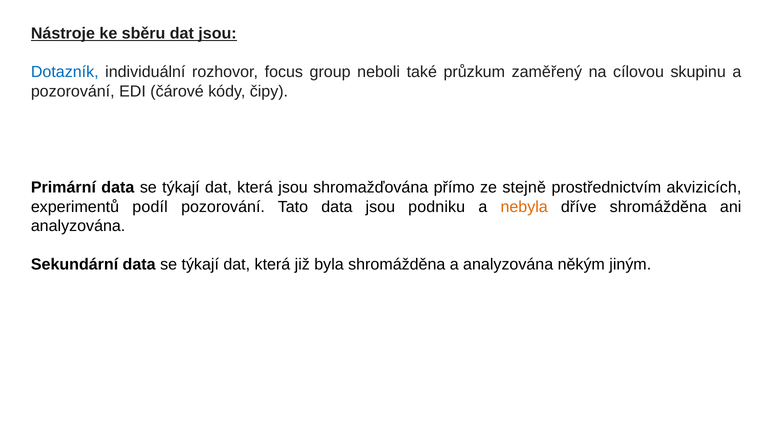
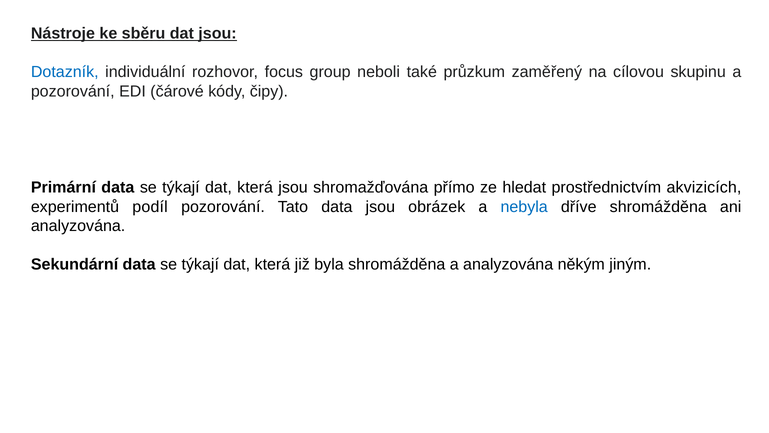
stejně: stejně -> hledat
podniku: podniku -> obrázek
nebyla colour: orange -> blue
